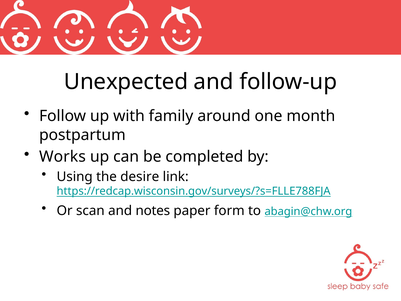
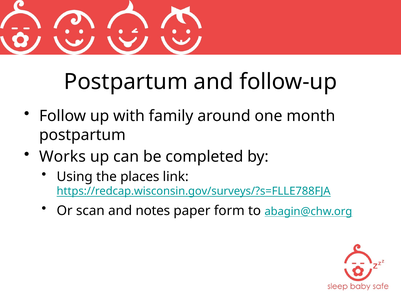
Unexpected at (126, 82): Unexpected -> Postpartum
desire: desire -> places
